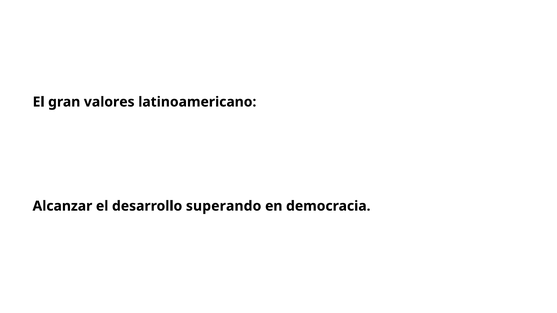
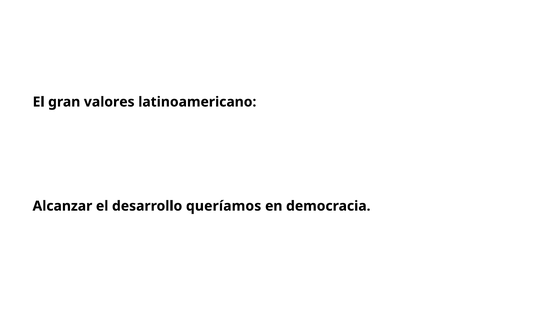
superando: superando -> queríamos
